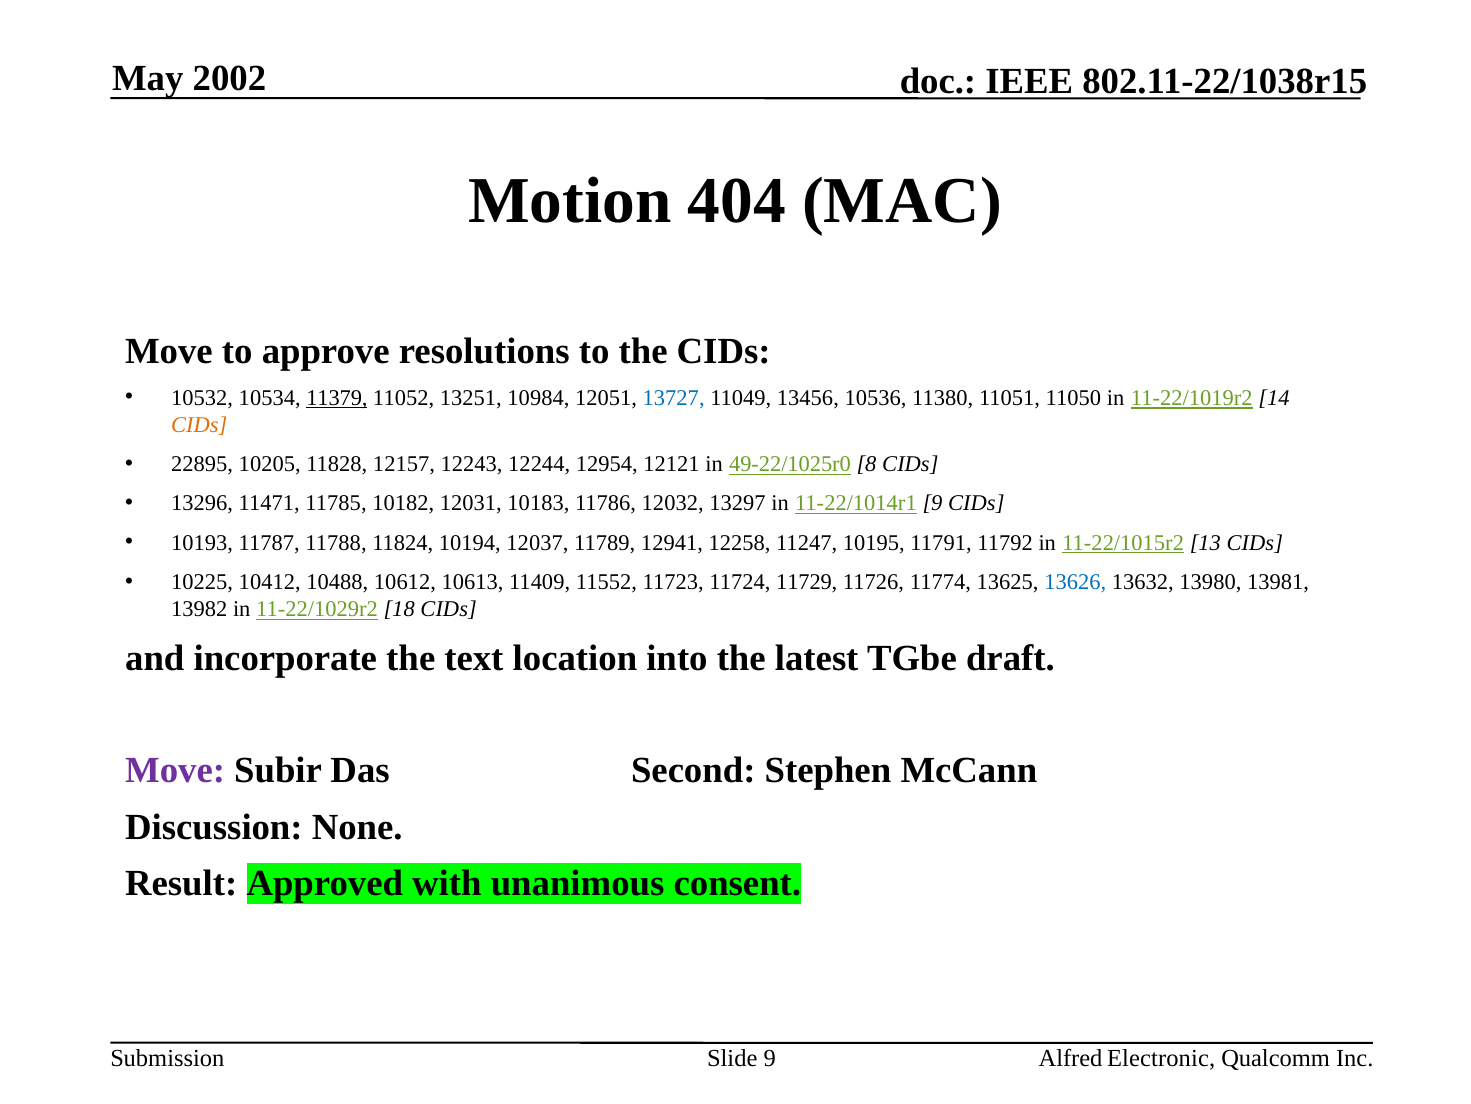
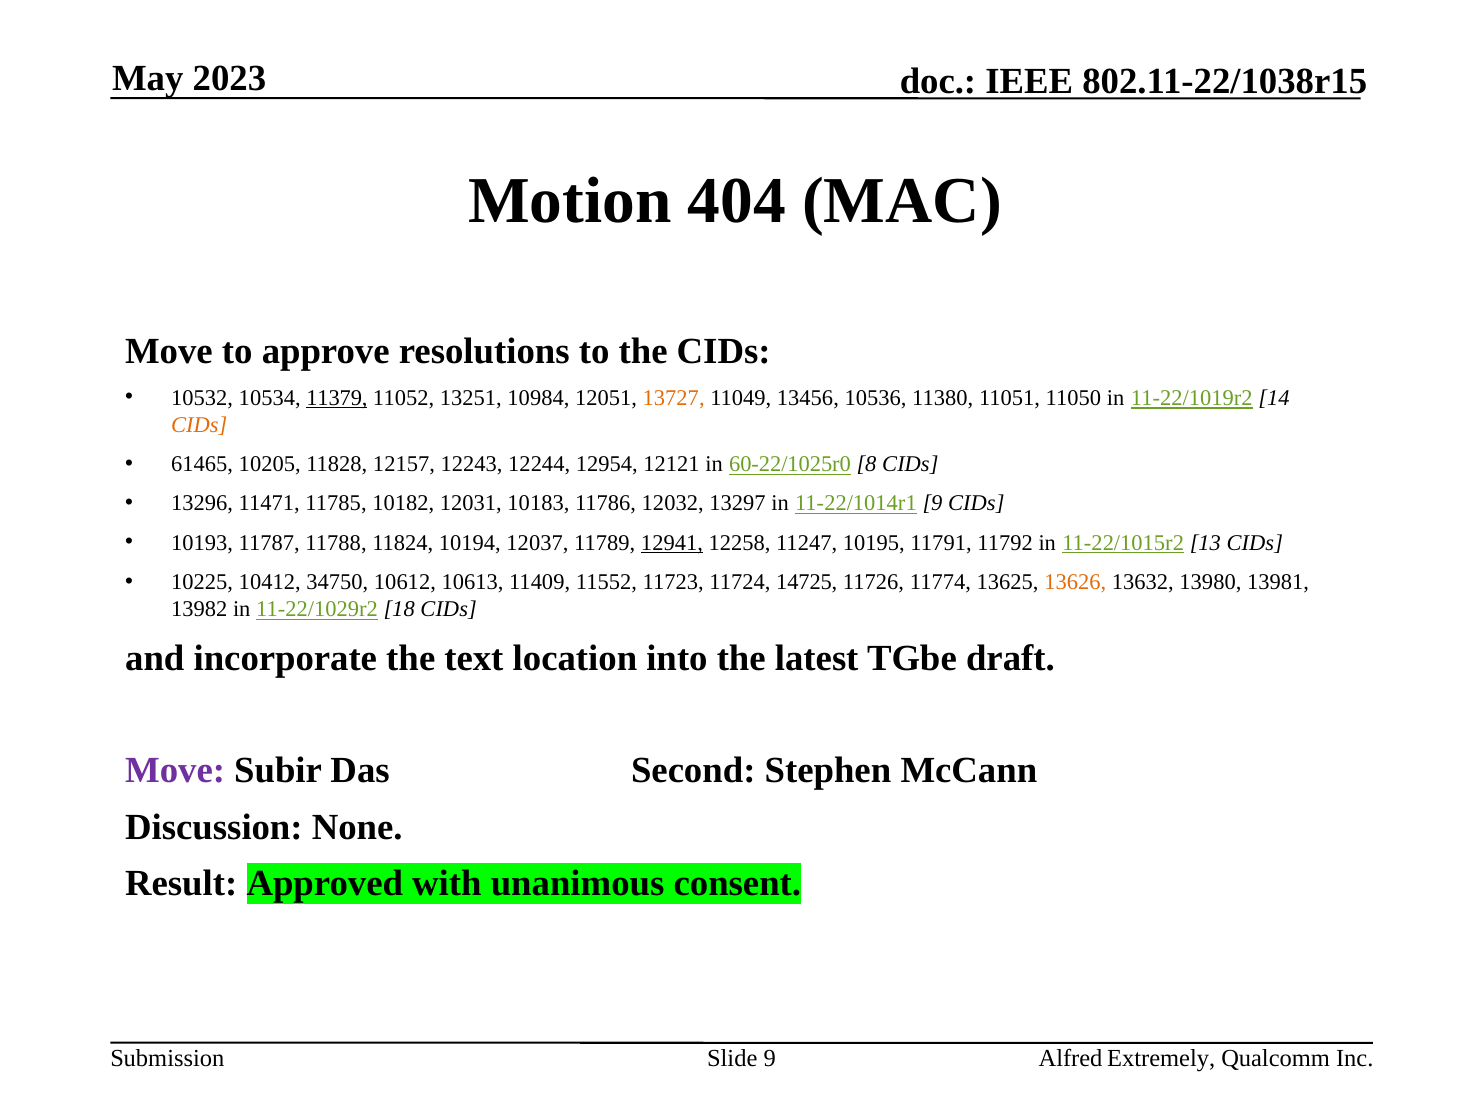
2002: 2002 -> 2023
13727 colour: blue -> orange
22895: 22895 -> 61465
49-22/1025r0: 49-22/1025r0 -> 60-22/1025r0
12941 underline: none -> present
10488: 10488 -> 34750
11729: 11729 -> 14725
13626 colour: blue -> orange
Electronic: Electronic -> Extremely
